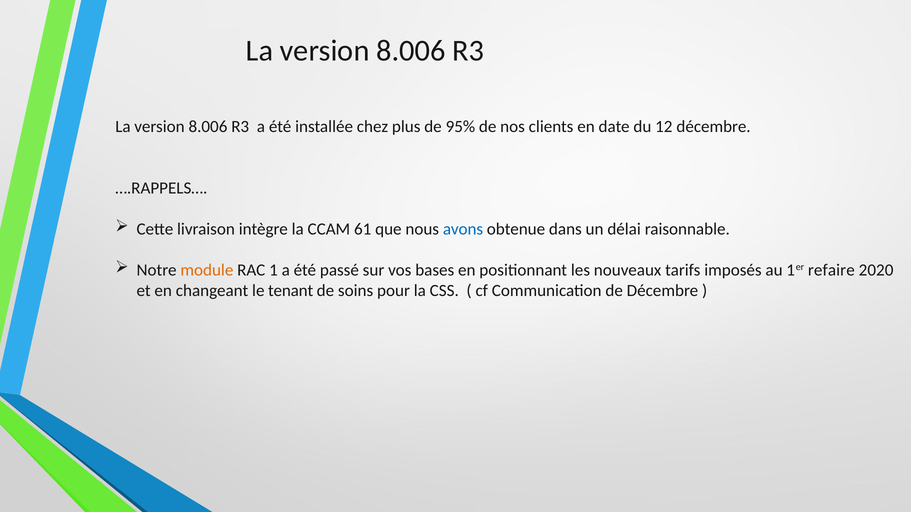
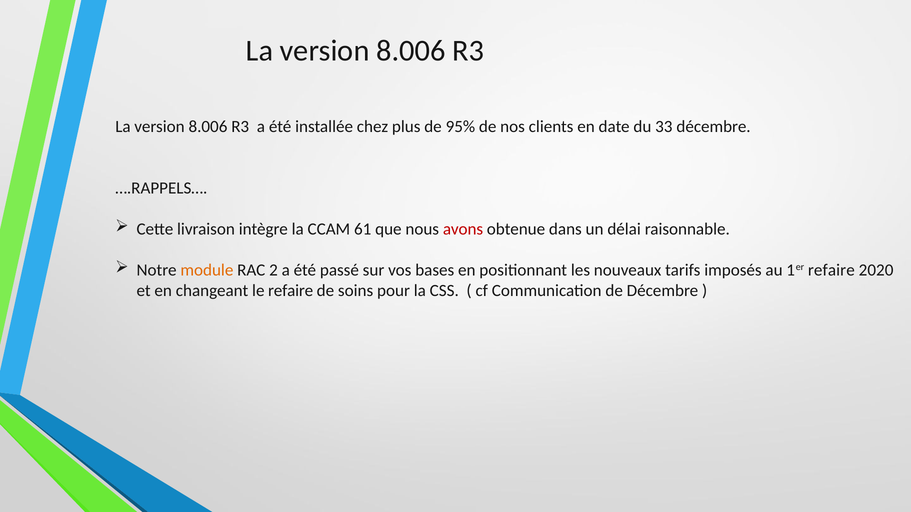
12: 12 -> 33
avons colour: blue -> red
1: 1 -> 2
le tenant: tenant -> refaire
